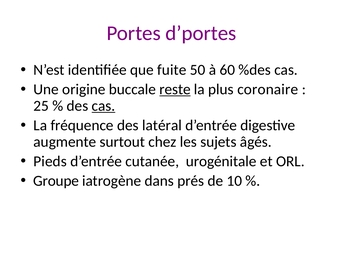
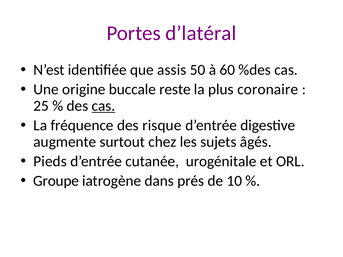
d’portes: d’portes -> d’latéral
fuite: fuite -> assis
reste underline: present -> none
latéral: latéral -> risque
